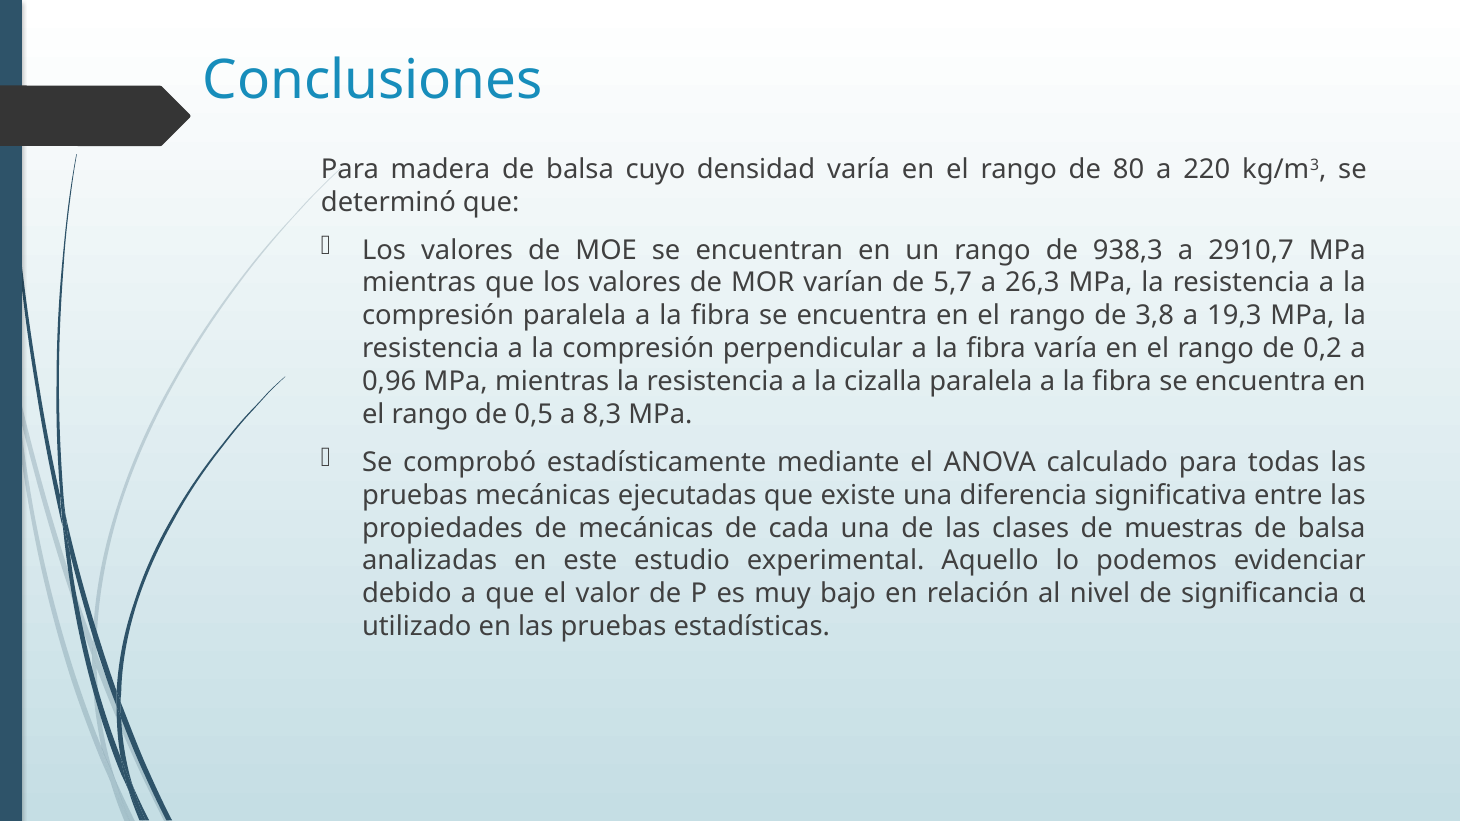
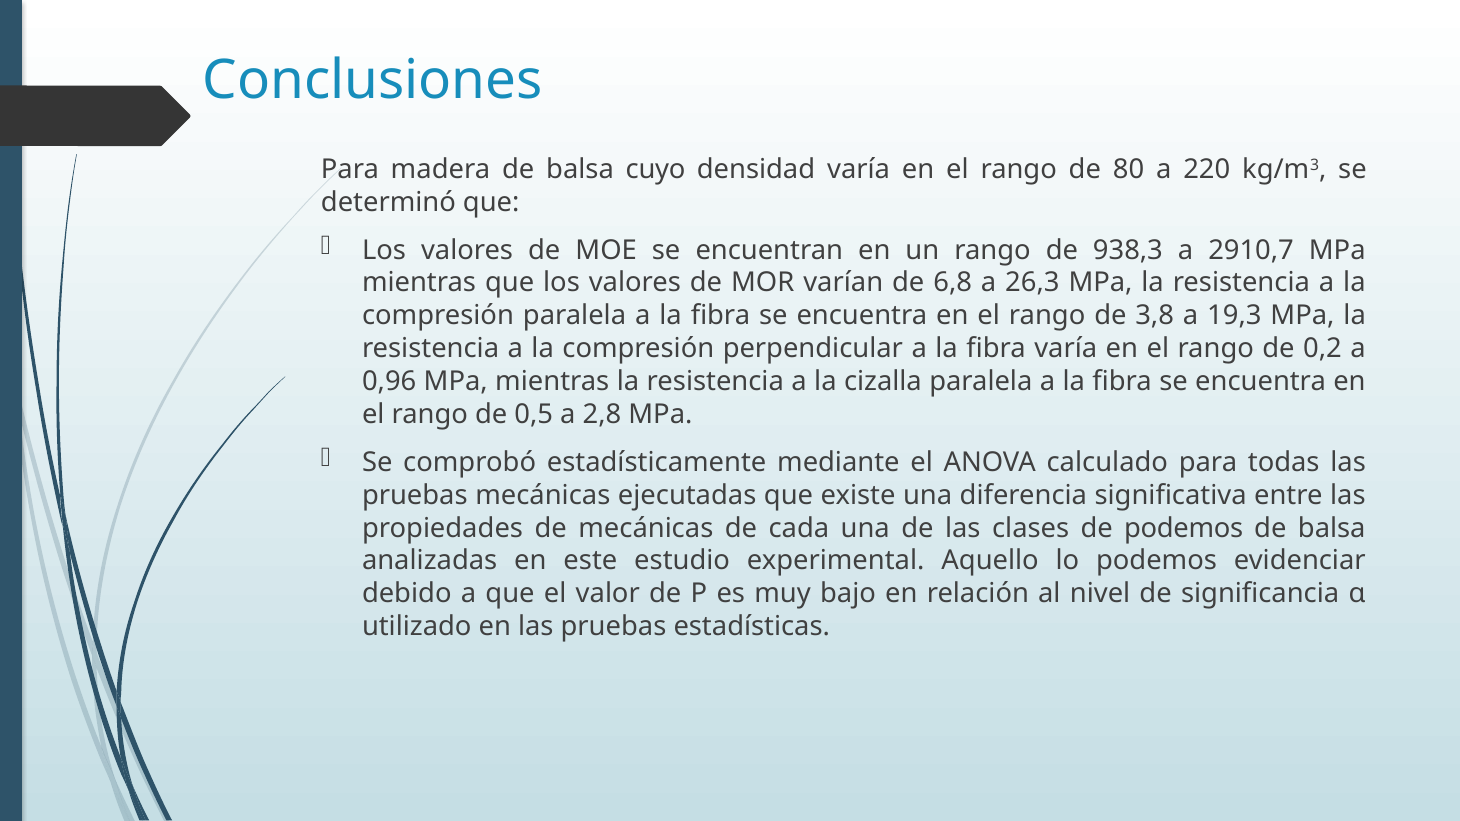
5,7: 5,7 -> 6,8
8,3: 8,3 -> 2,8
de muestras: muestras -> podemos
